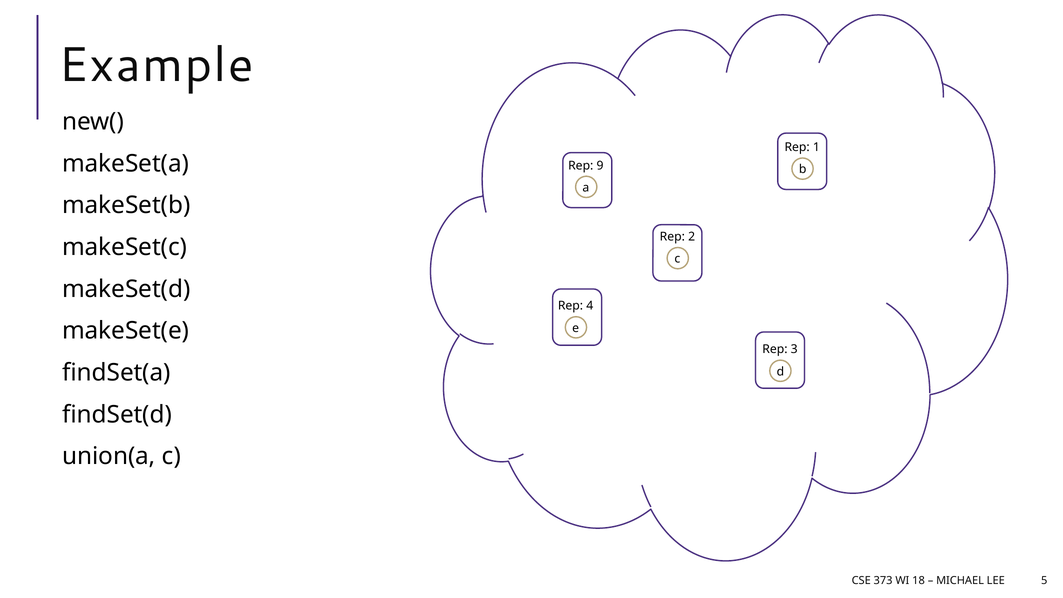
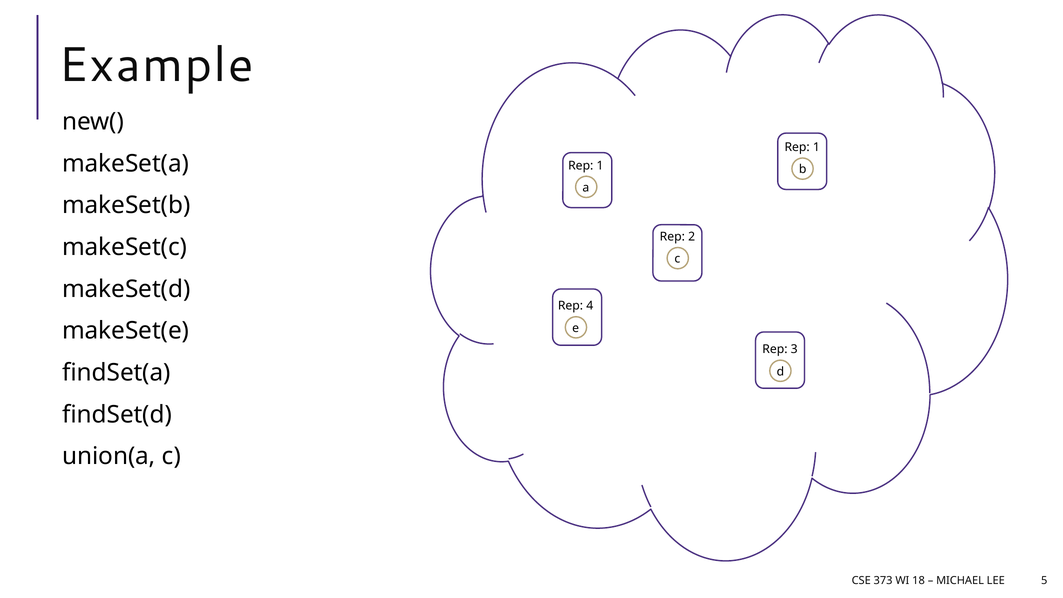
9 at (600, 165): 9 -> 1
